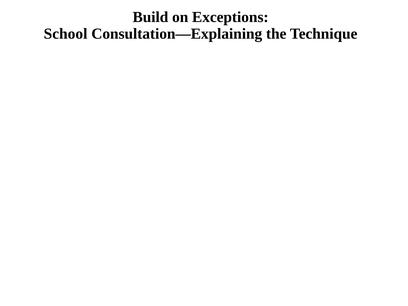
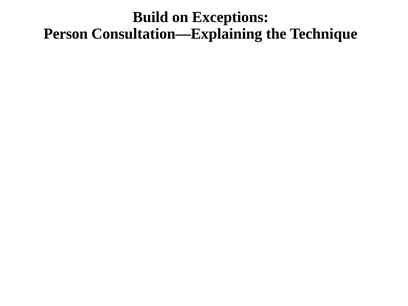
School: School -> Person
